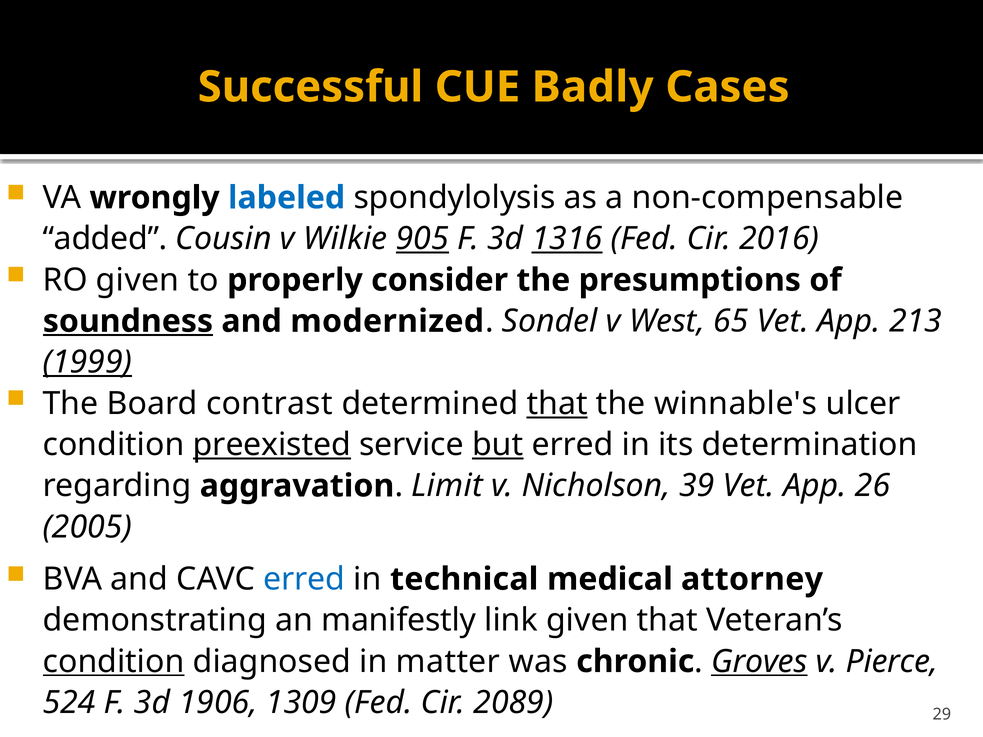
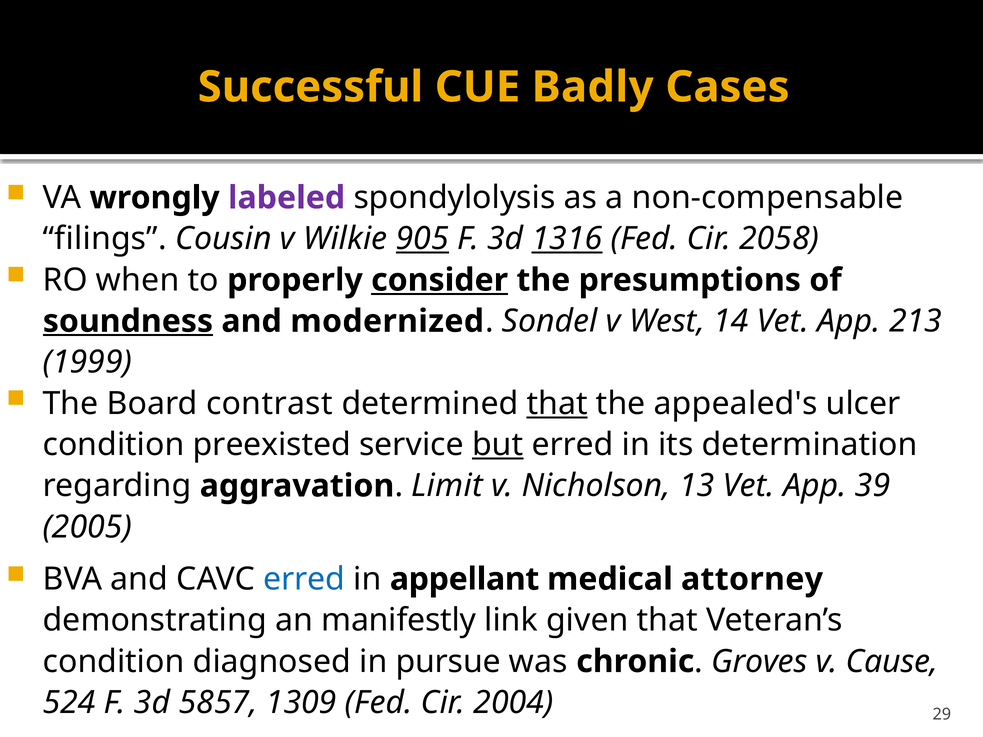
labeled colour: blue -> purple
added: added -> filings
2016: 2016 -> 2058
RO given: given -> when
consider underline: none -> present
65: 65 -> 14
1999 underline: present -> none
winnable's: winnable's -> appealed's
preexisted underline: present -> none
39: 39 -> 13
26: 26 -> 39
technical: technical -> appellant
condition at (114, 662) underline: present -> none
matter: matter -> pursue
Groves underline: present -> none
Pierce: Pierce -> Cause
1906: 1906 -> 5857
2089: 2089 -> 2004
